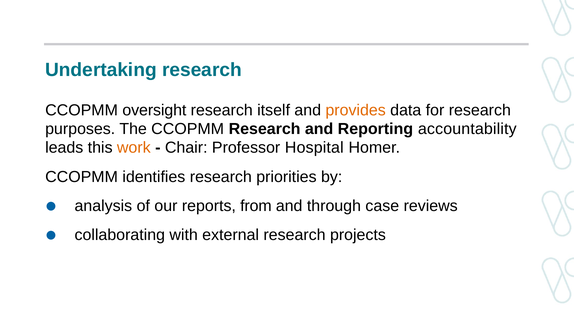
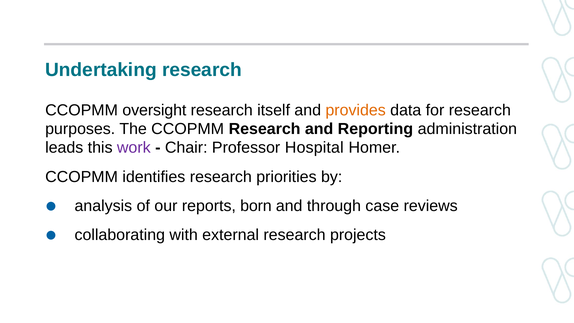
accountability: accountability -> administration
work colour: orange -> purple
from: from -> born
